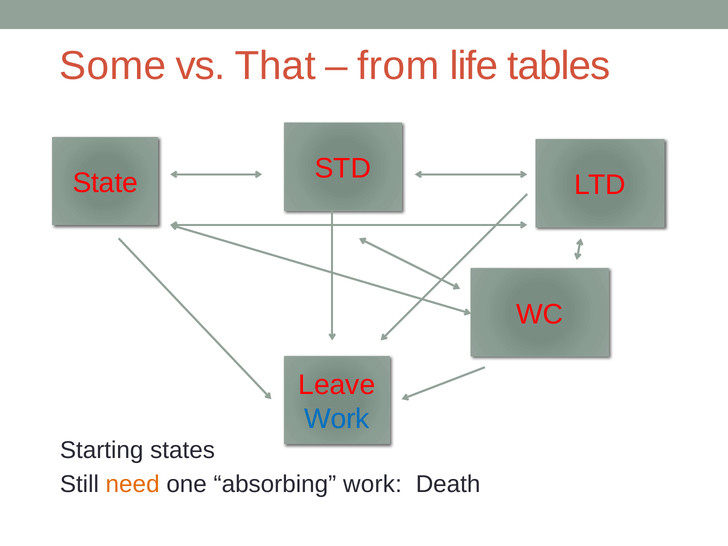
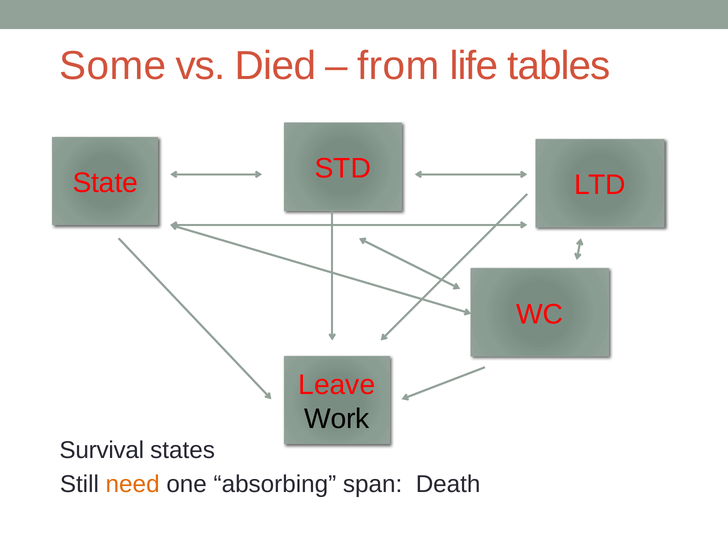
That: That -> Died
Work at (337, 419) colour: blue -> black
Starting: Starting -> Survival
absorbing work: work -> span
